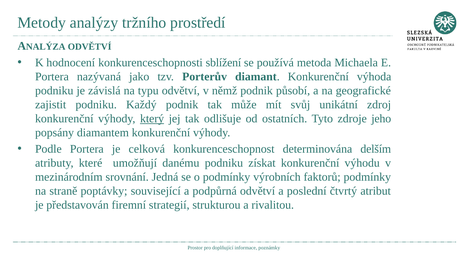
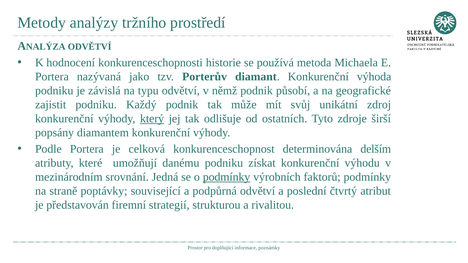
sblížení: sblížení -> historie
jeho: jeho -> širší
podmínky at (227, 177) underline: none -> present
